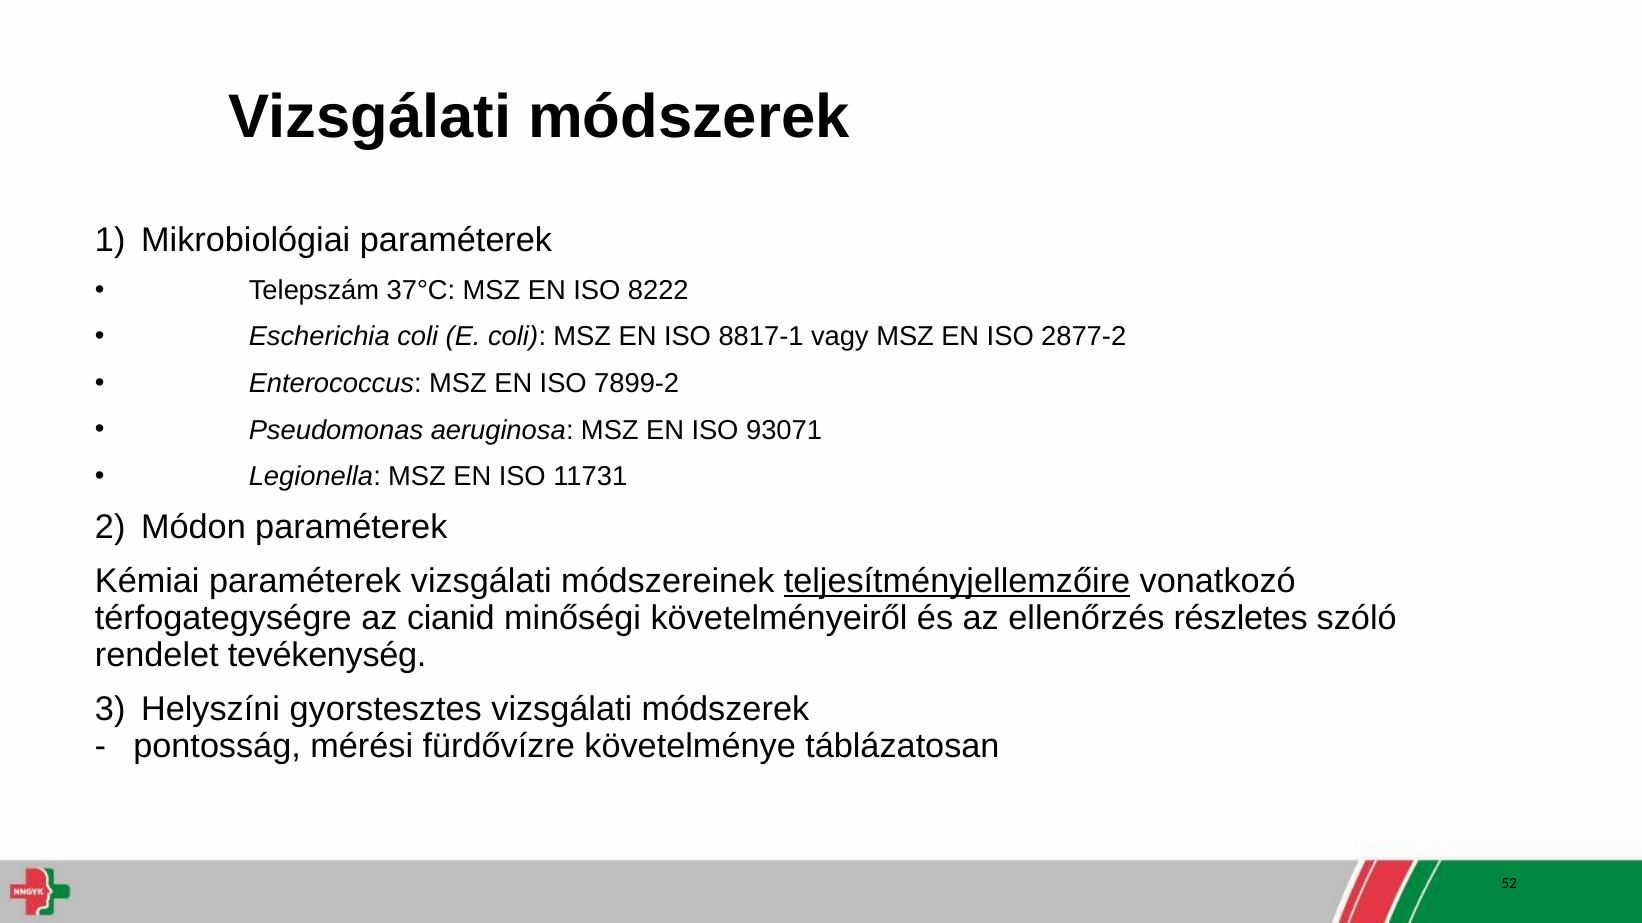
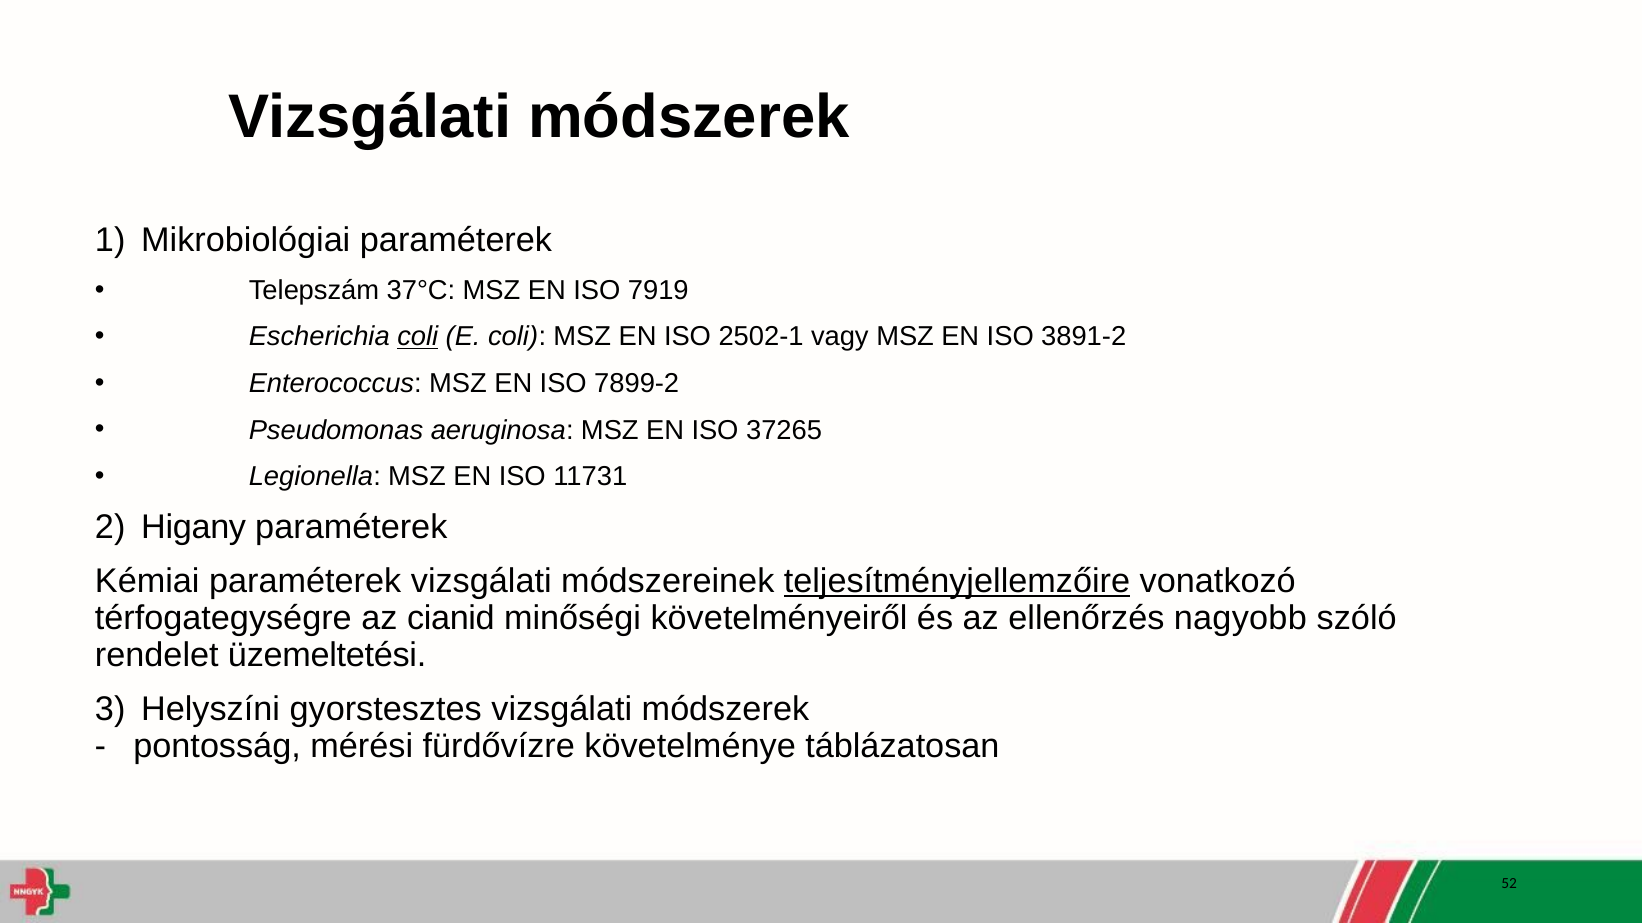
8222: 8222 -> 7919
coli at (418, 337) underline: none -> present
8817-1: 8817-1 -> 2502-1
2877-2: 2877-2 -> 3891-2
93071: 93071 -> 37265
Módon: Módon -> Higany
részletes: részletes -> nagyobb
tevékenység: tevékenység -> üzemeltetési
